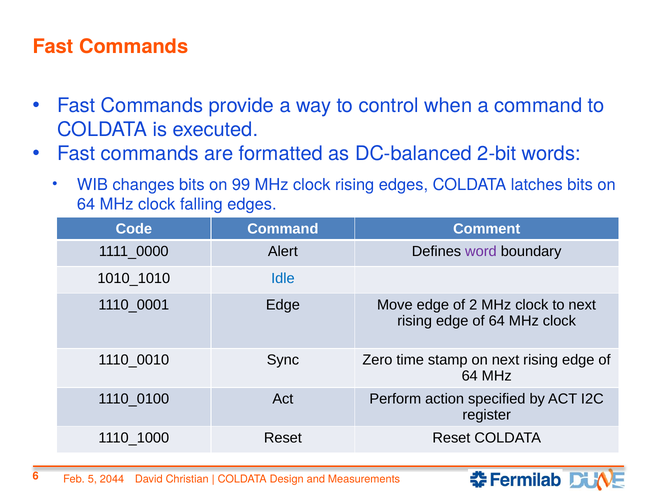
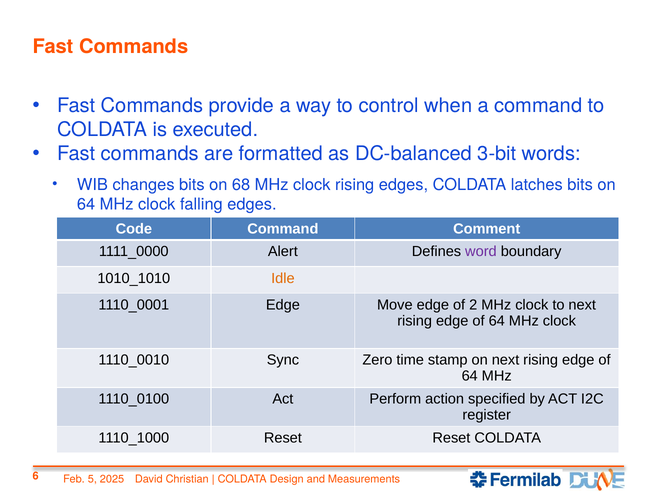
2-bit: 2-bit -> 3-bit
99: 99 -> 68
Idle colour: blue -> orange
2044: 2044 -> 2025
